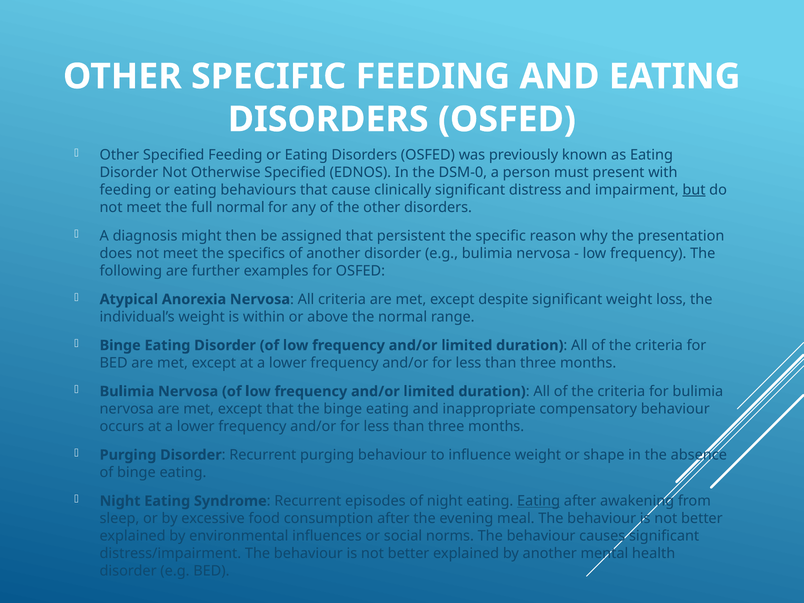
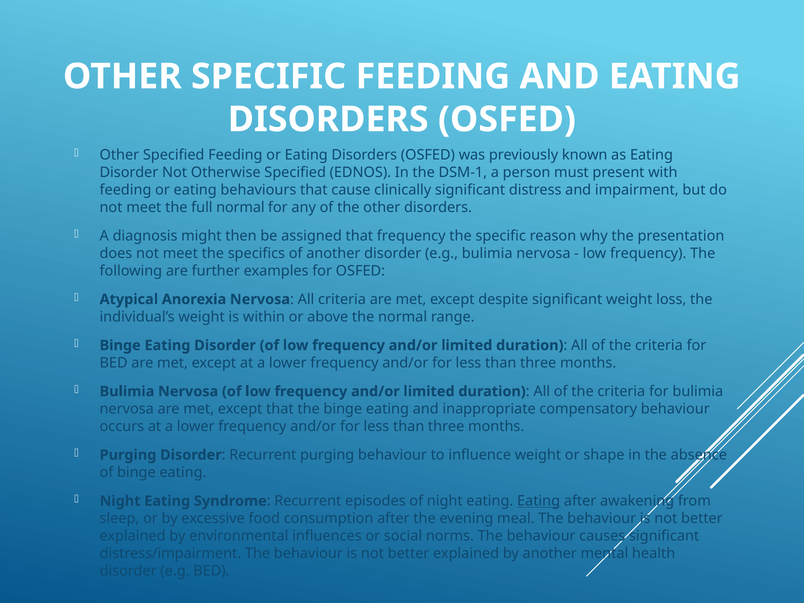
DSM-0: DSM-0 -> DSM-1
but underline: present -> none
that persistent: persistent -> frequency
